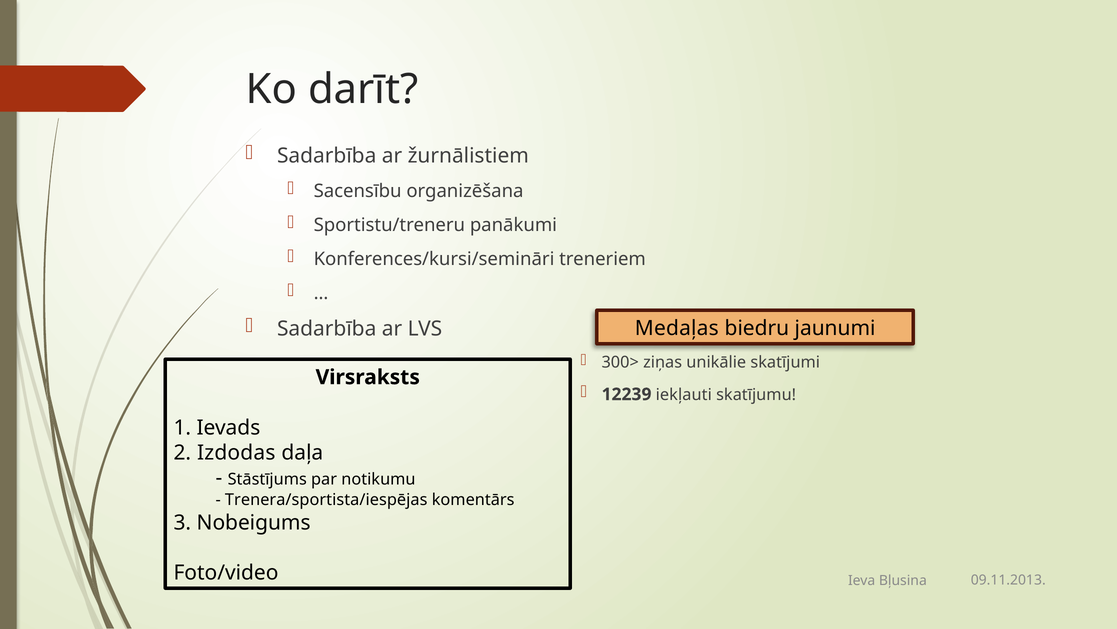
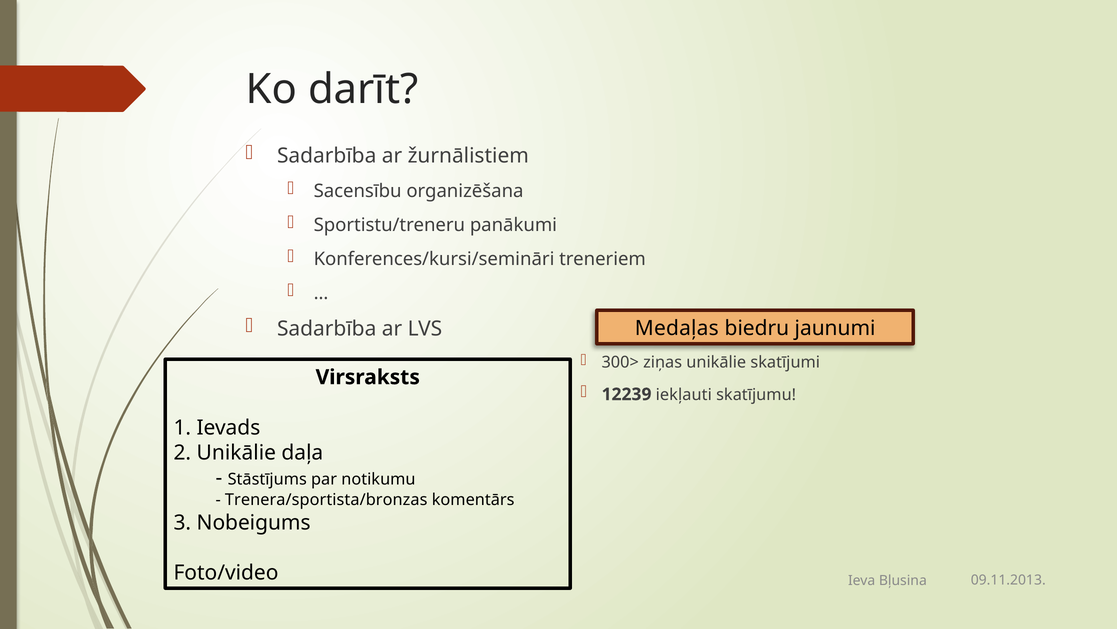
2 Izdodas: Izdodas -> Unikālie
Trenera/sportista/iespējas: Trenera/sportista/iespējas -> Trenera/sportista/bronzas
